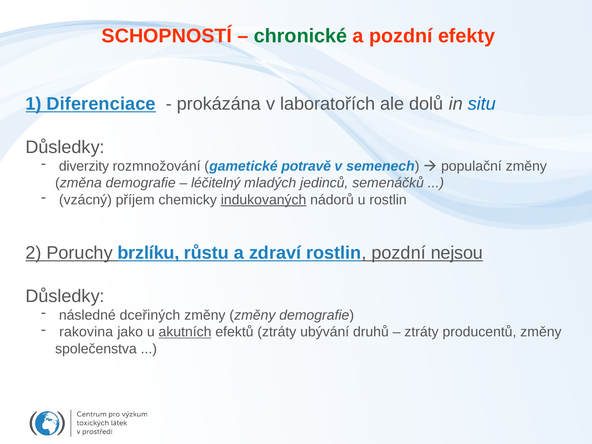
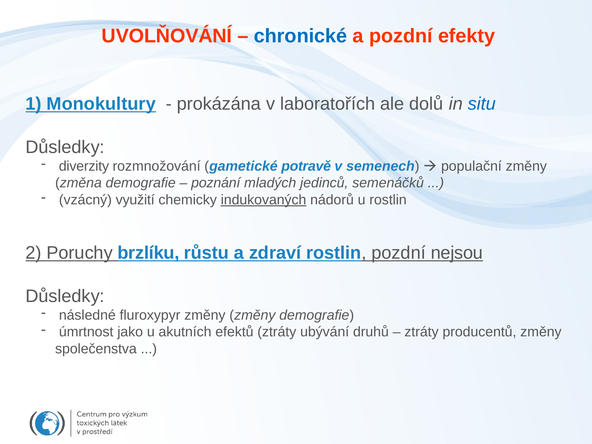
SCHOPNOSTÍ: SCHOPNOSTÍ -> UVOLŇOVÁNÍ
chronické colour: green -> blue
Diferenciace: Diferenciace -> Monokultury
léčitelný: léčitelný -> poznání
příjem: příjem -> využití
dceřiných: dceřiných -> fluroxypyr
rakovina: rakovina -> úmrtnost
akutních underline: present -> none
